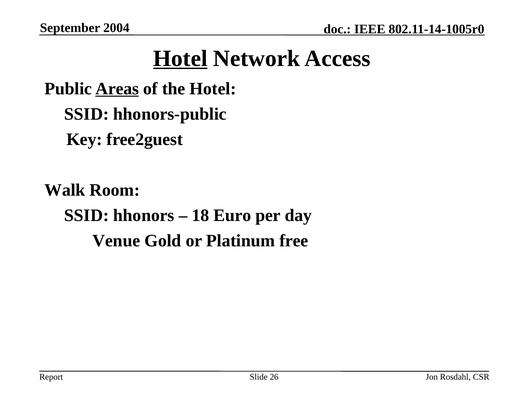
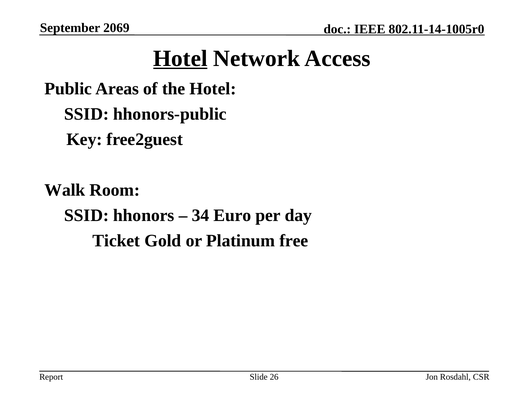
2004: 2004 -> 2069
Areas underline: present -> none
18: 18 -> 34
Venue: Venue -> Ticket
